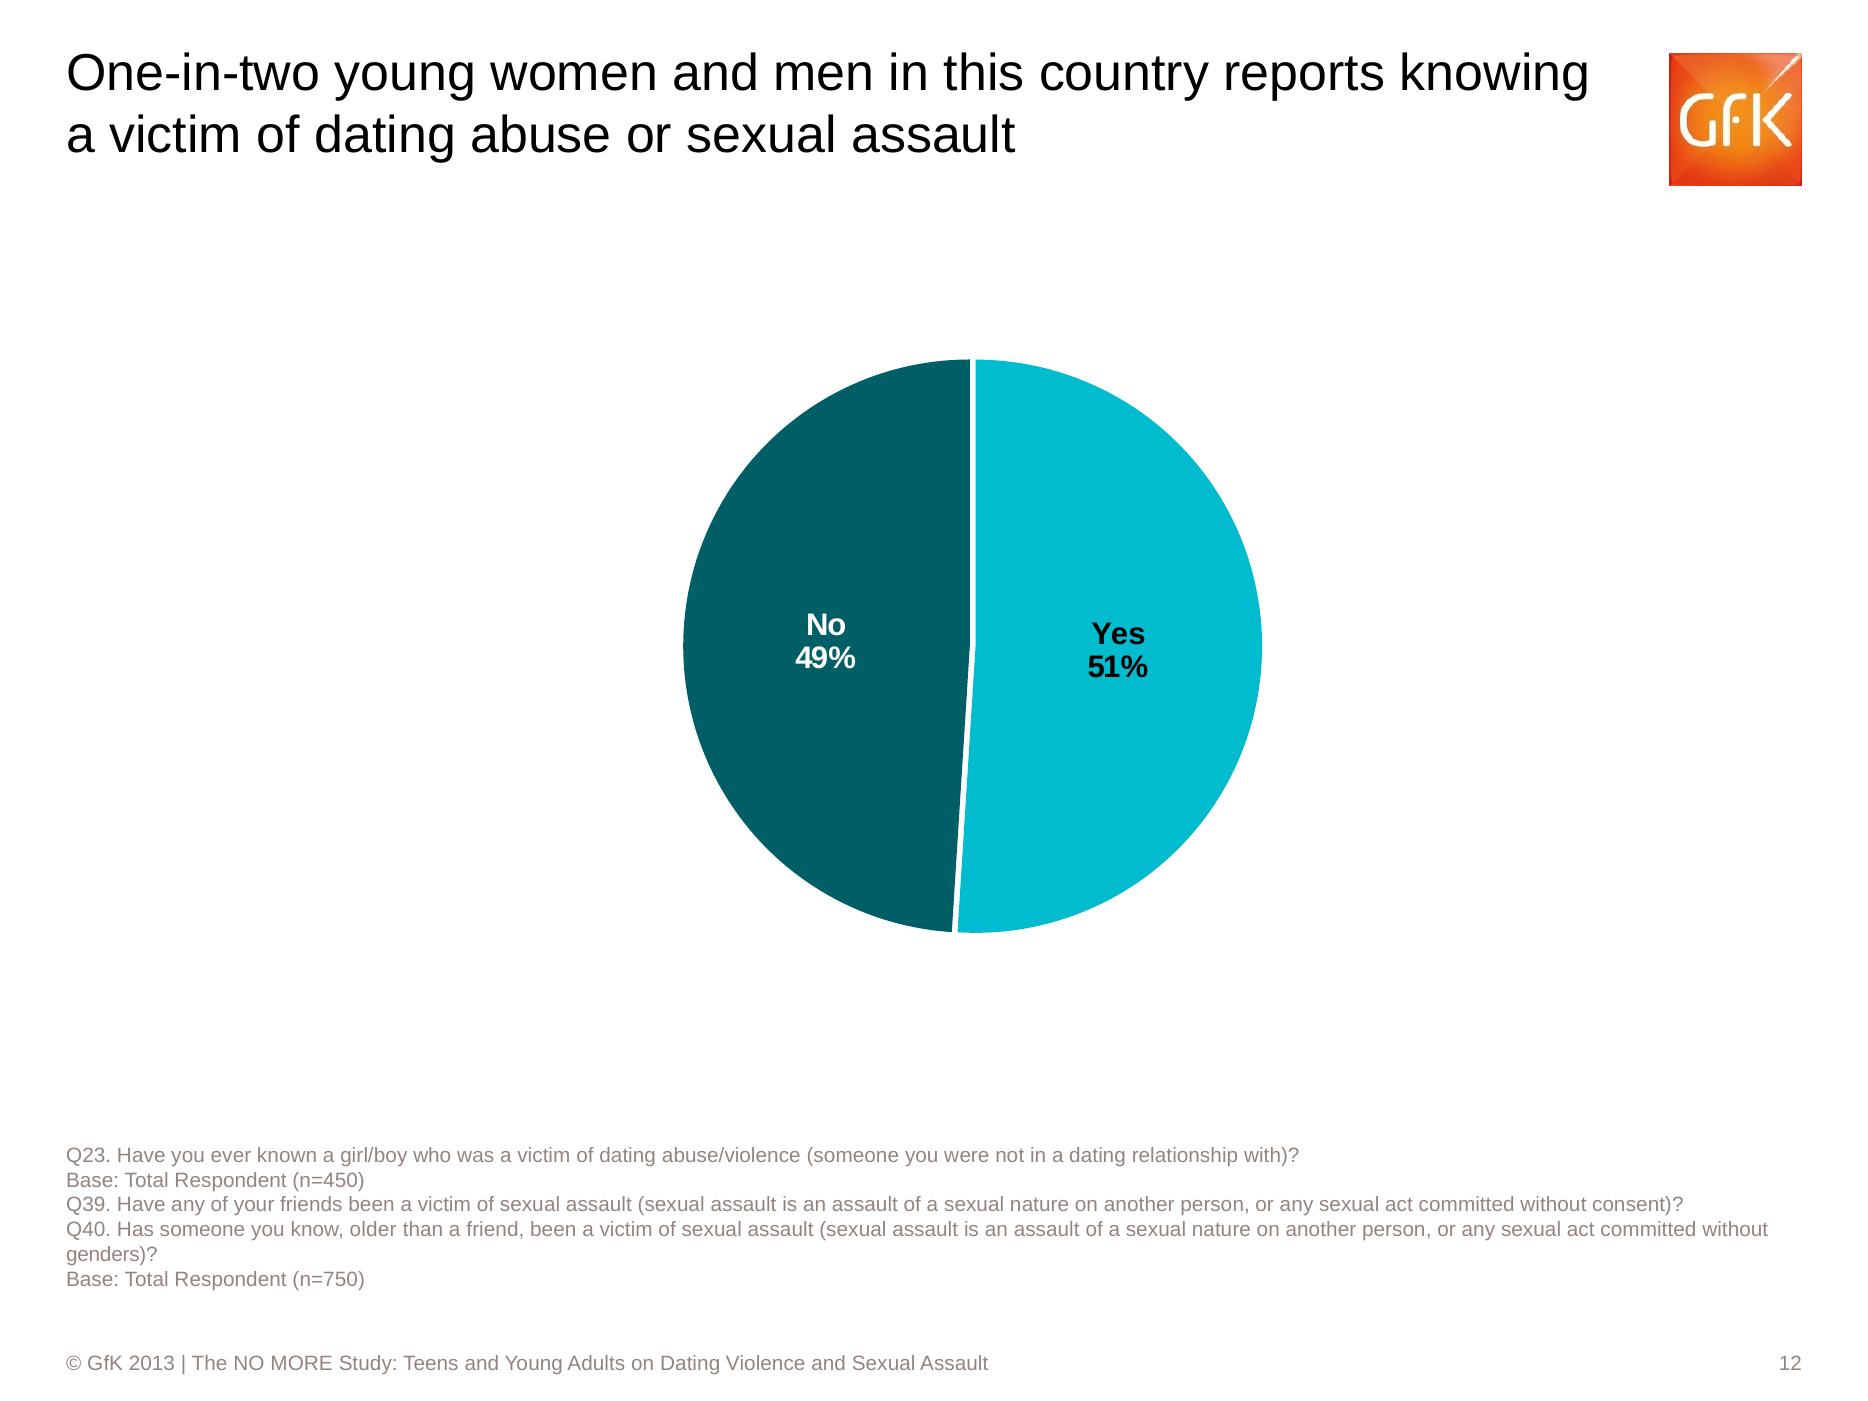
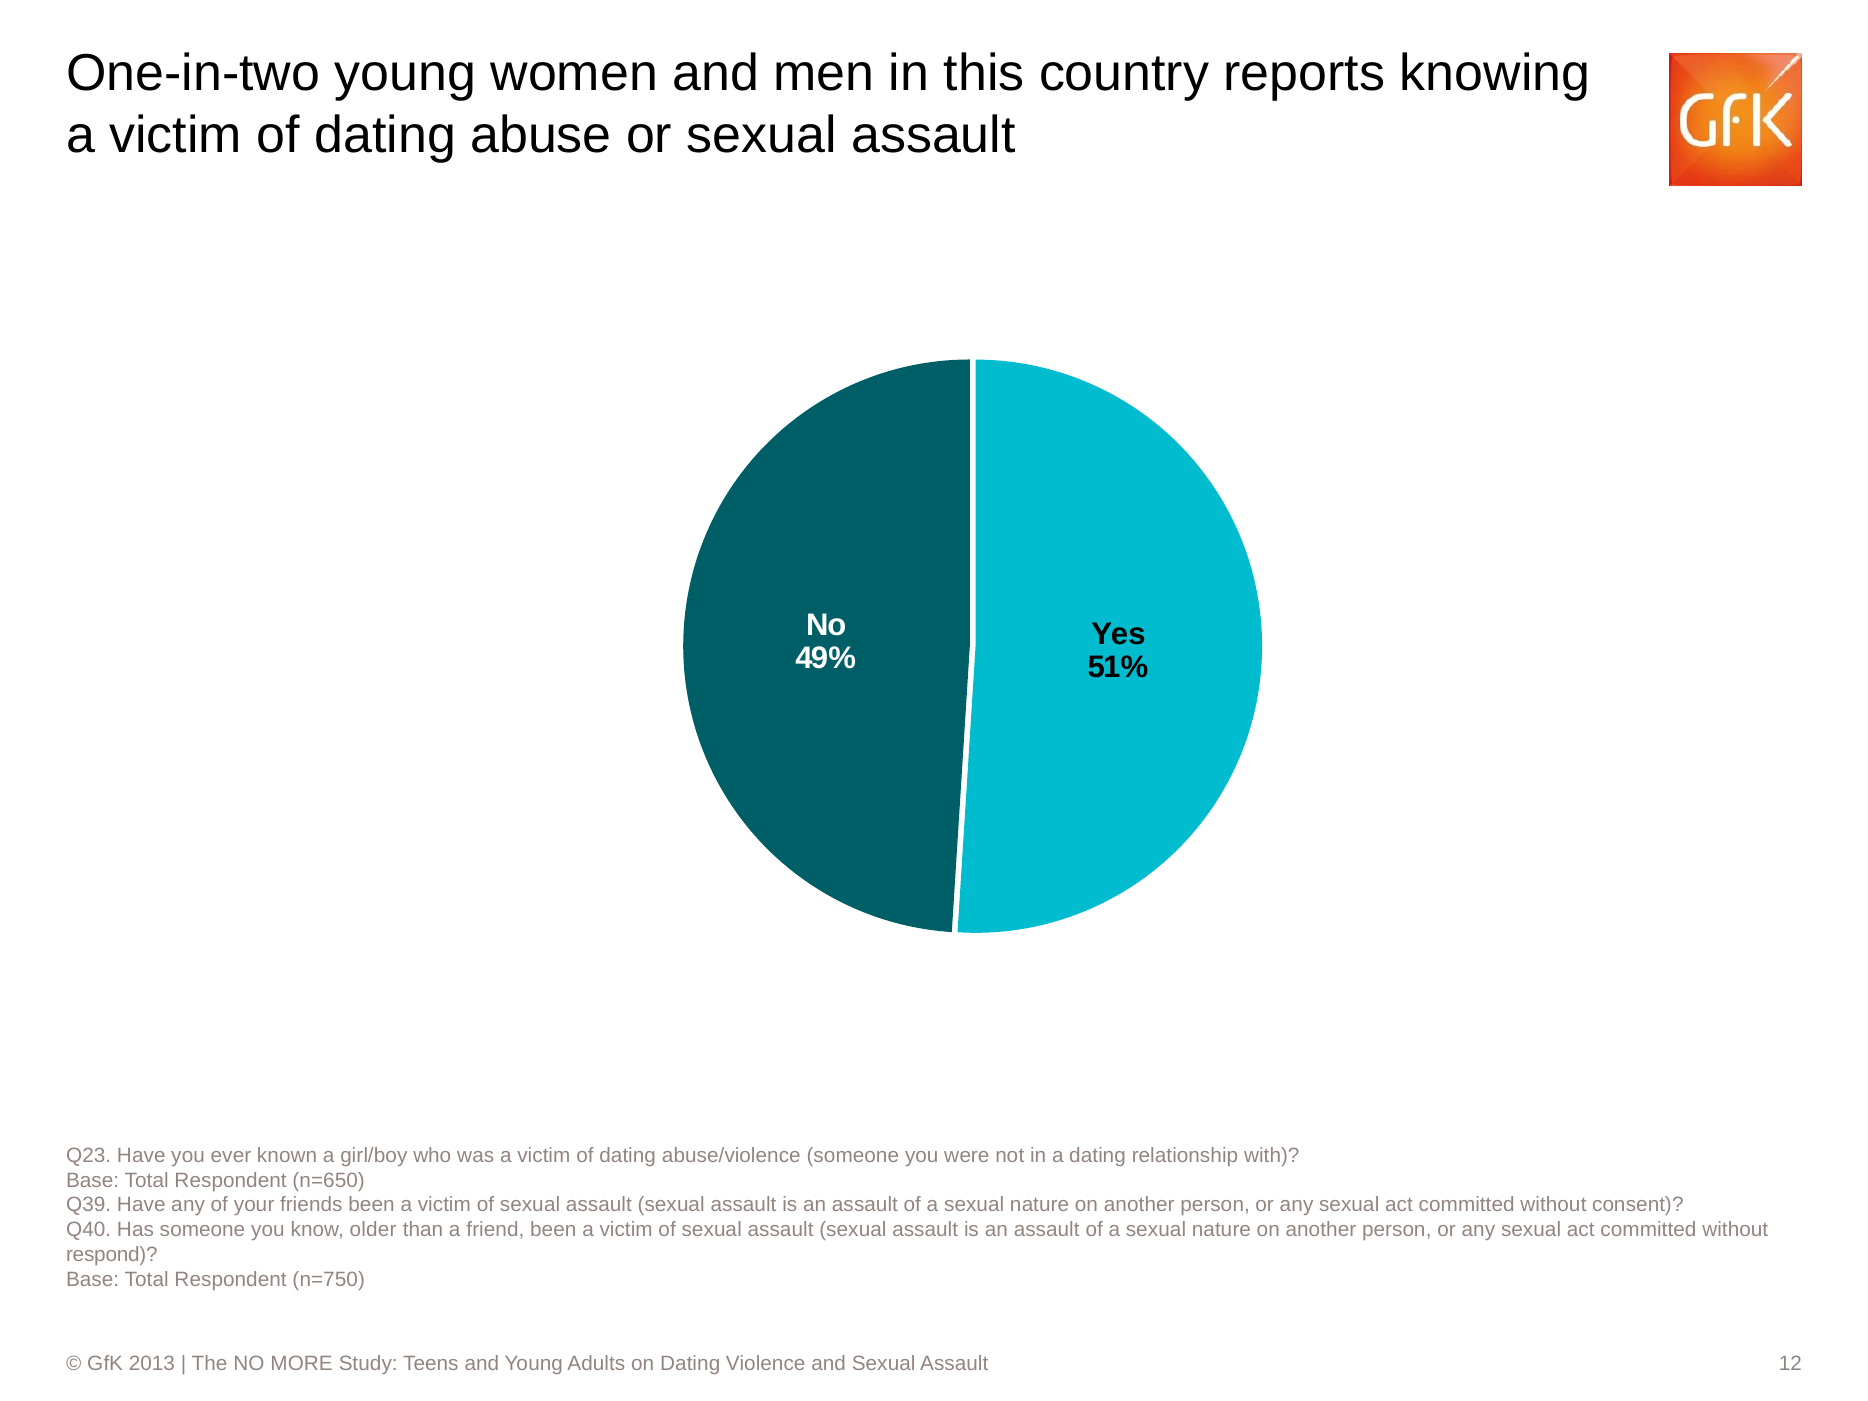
n=450: n=450 -> n=650
genders: genders -> respond
